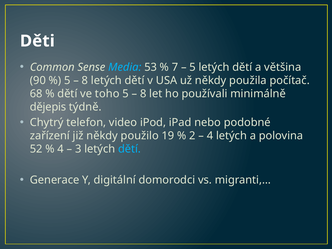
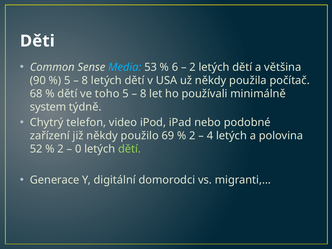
7: 7 -> 6
5 at (193, 67): 5 -> 2
dějepis: dějepis -> system
19: 19 -> 69
4 at (61, 149): 4 -> 2
3: 3 -> 0
dětí at (129, 149) colour: light blue -> light green
